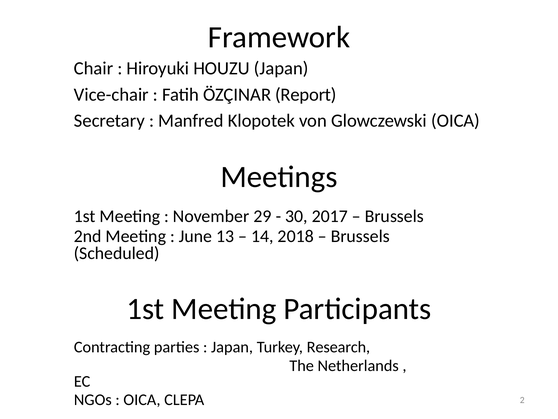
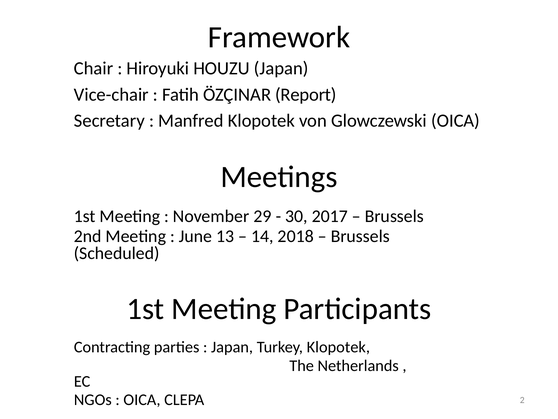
Turkey Research: Research -> Klopotek
